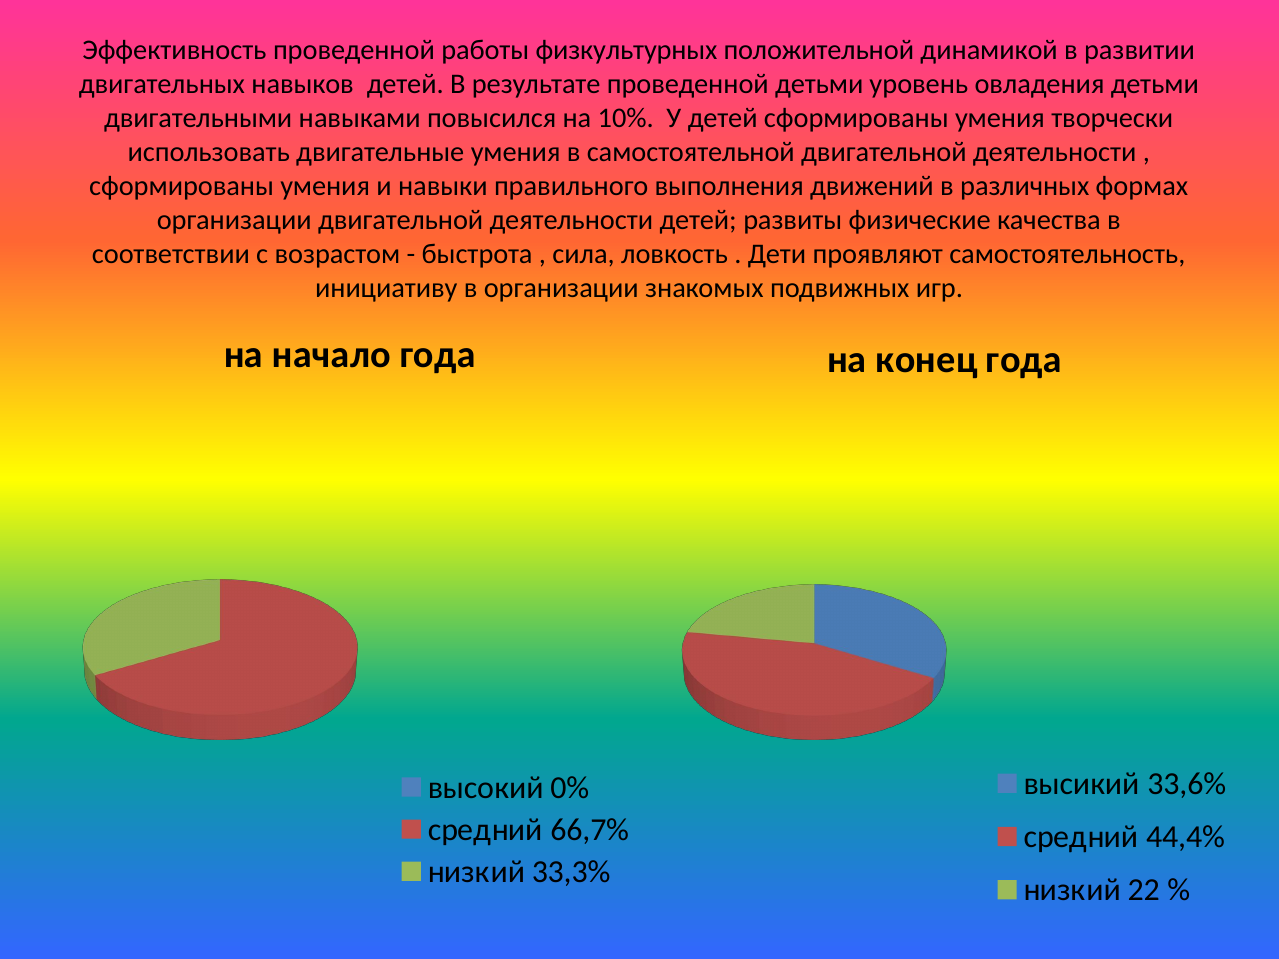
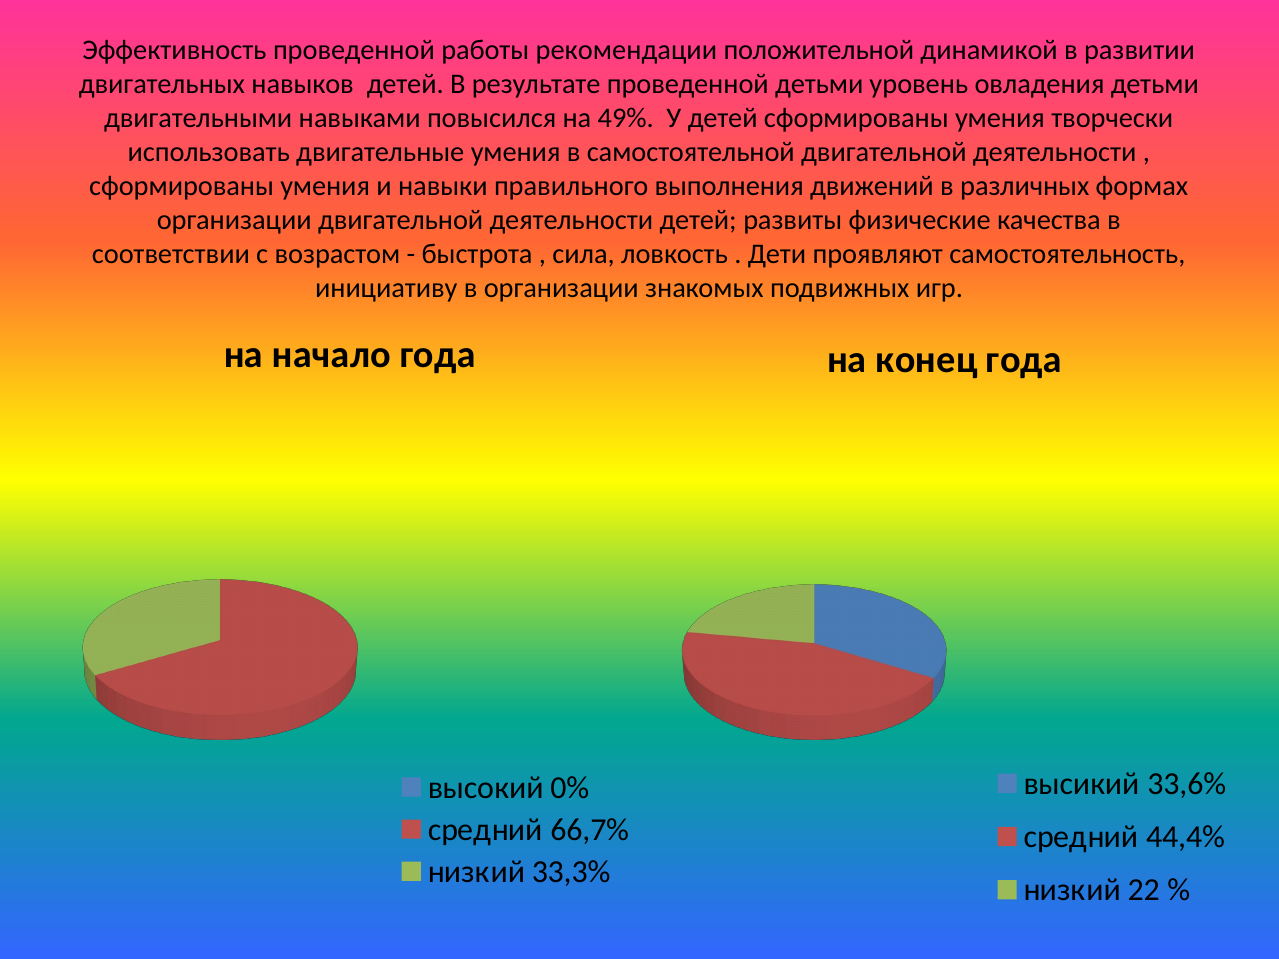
физкультурных: физкультурных -> рекомендации
10%: 10% -> 49%
